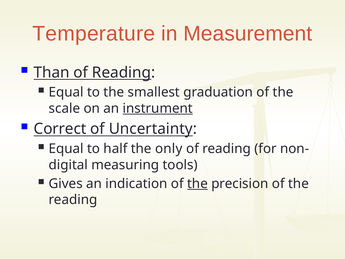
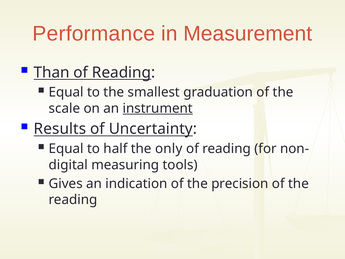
Temperature: Temperature -> Performance
Correct: Correct -> Results
the at (197, 183) underline: present -> none
